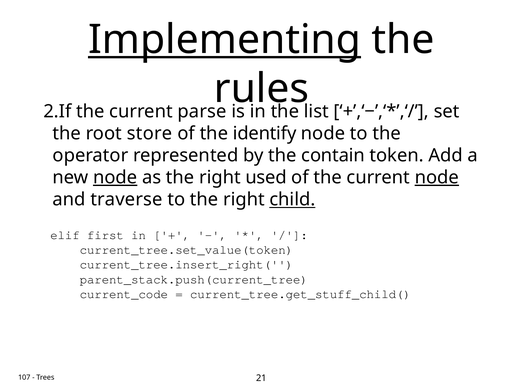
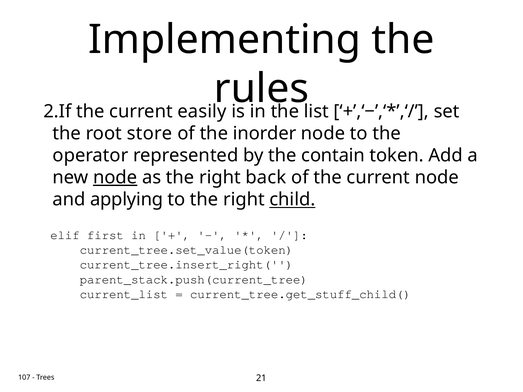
Implementing underline: present -> none
parse: parse -> easily
identify: identify -> inorder
used: used -> back
node at (437, 178) underline: present -> none
traverse: traverse -> applying
current_code: current_code -> current_list
